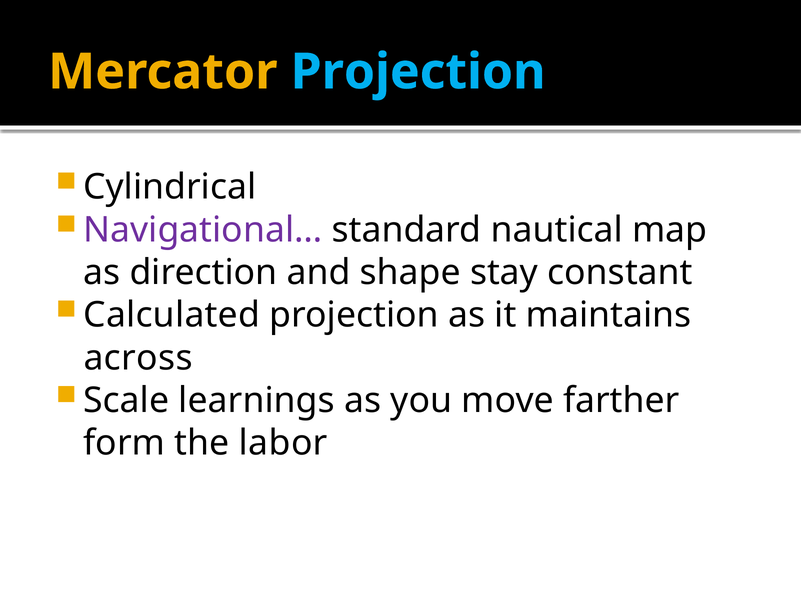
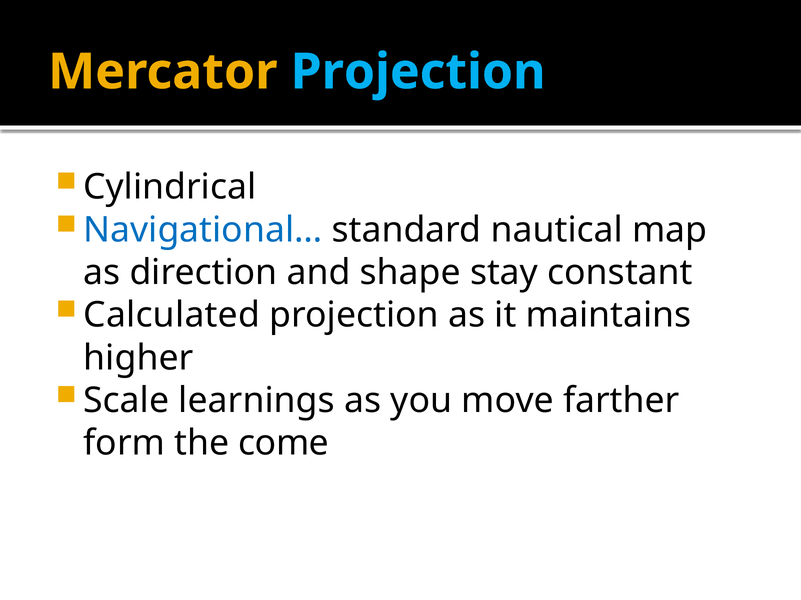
Navigational… colour: purple -> blue
across: across -> higher
labor: labor -> come
